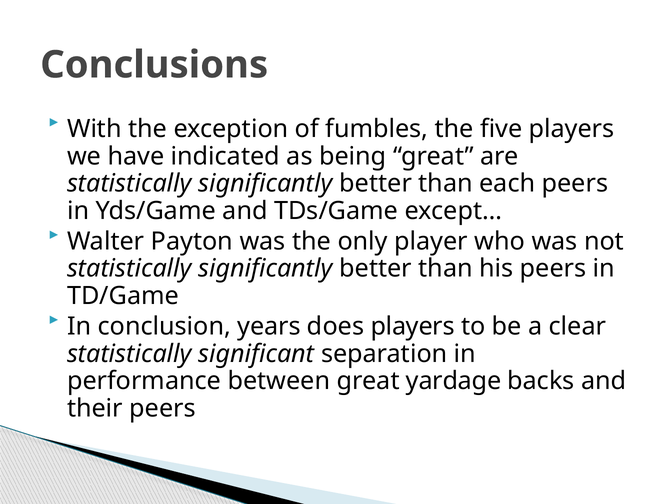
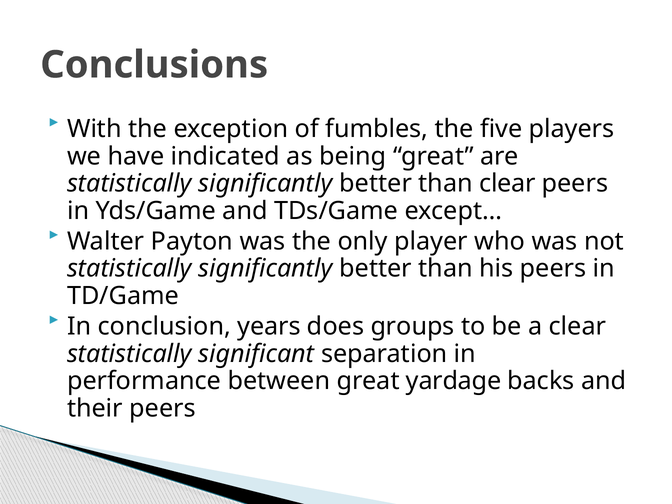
than each: each -> clear
does players: players -> groups
